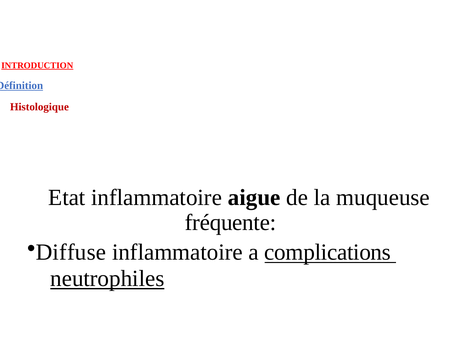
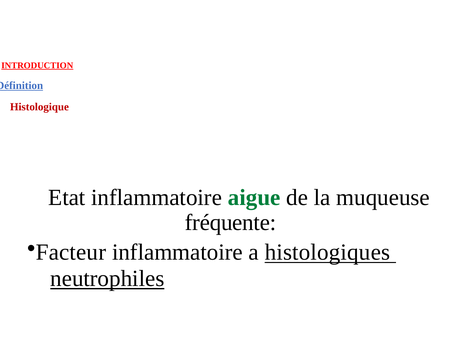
aigue colour: black -> green
Diffuse: Diffuse -> Facteur
complications: complications -> histologiques
